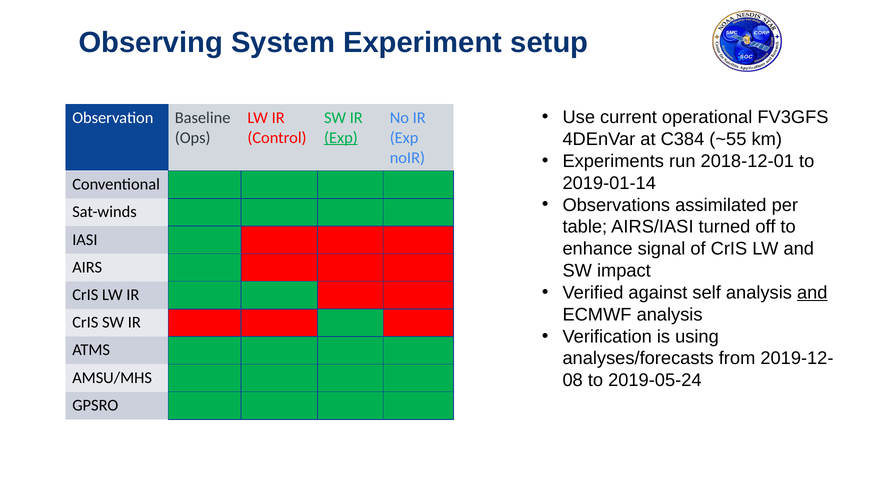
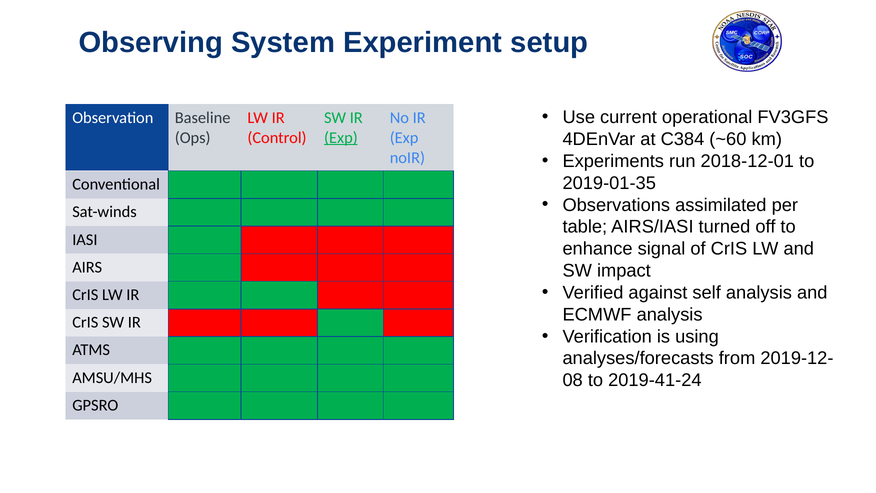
~55: ~55 -> ~60
2019-01-14: 2019-01-14 -> 2019-01-35
and at (812, 293) underline: present -> none
2019-05-24: 2019-05-24 -> 2019-41-24
